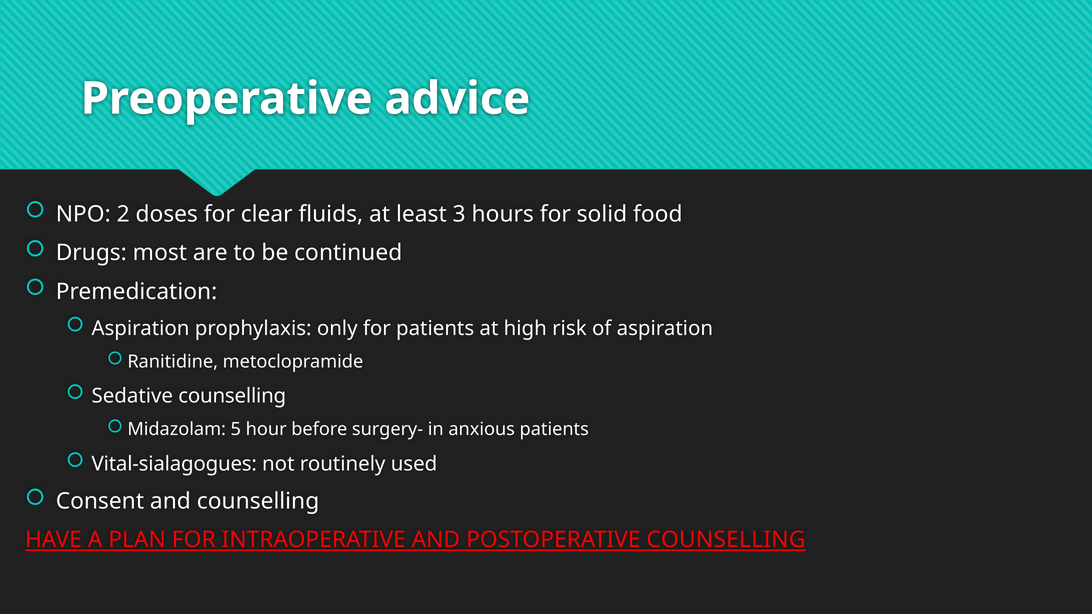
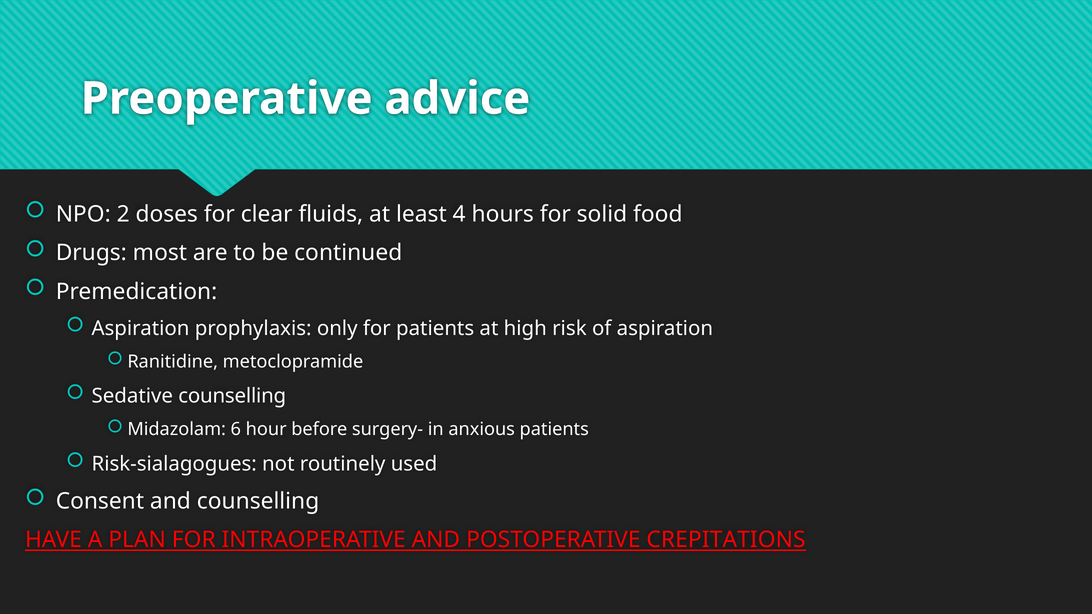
3: 3 -> 4
5: 5 -> 6
Vital-sialagogues: Vital-sialagogues -> Risk-sialagogues
POSTOPERATIVE COUNSELLING: COUNSELLING -> CREPITATIONS
